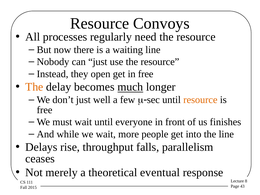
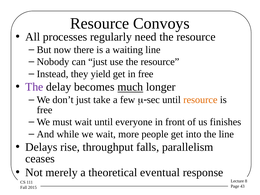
open: open -> yield
The at (34, 87) colour: orange -> purple
well: well -> take
